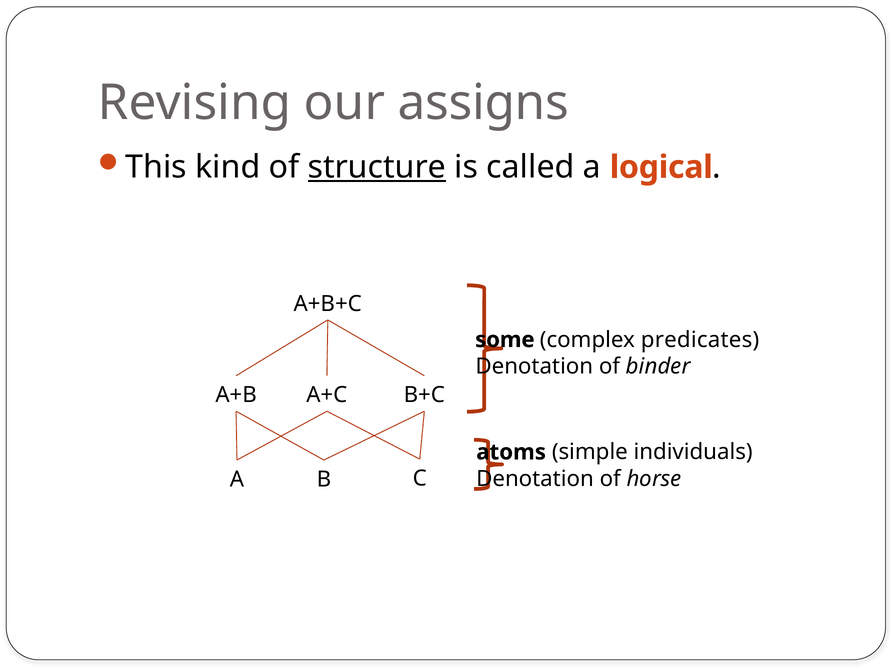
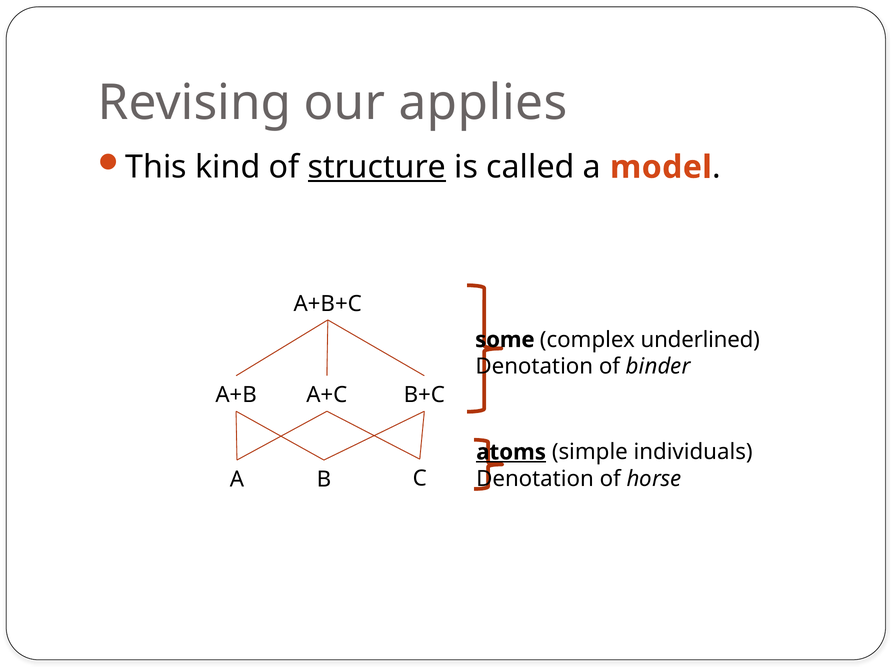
assigns: assigns -> applies
logical: logical -> model
predicates: predicates -> underlined
atoms underline: none -> present
